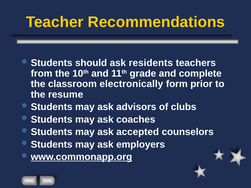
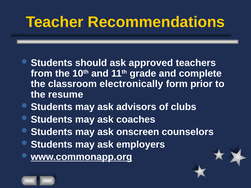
residents: residents -> approved
accepted: accepted -> onscreen
